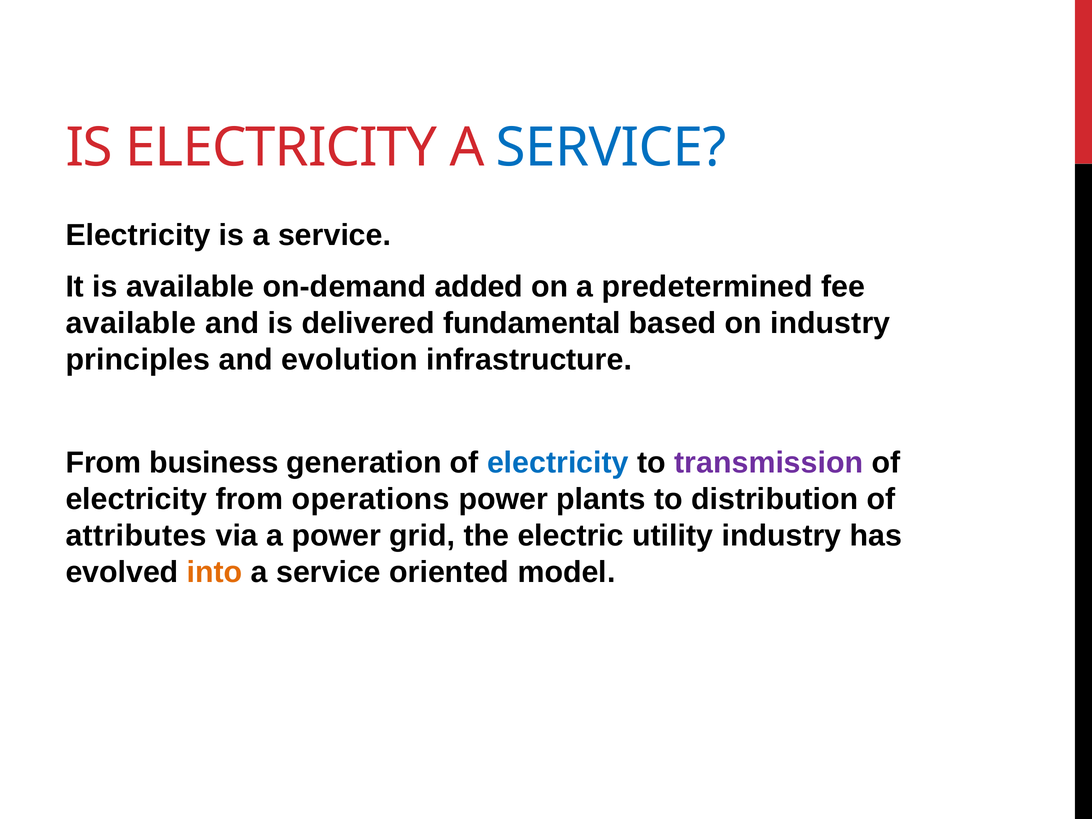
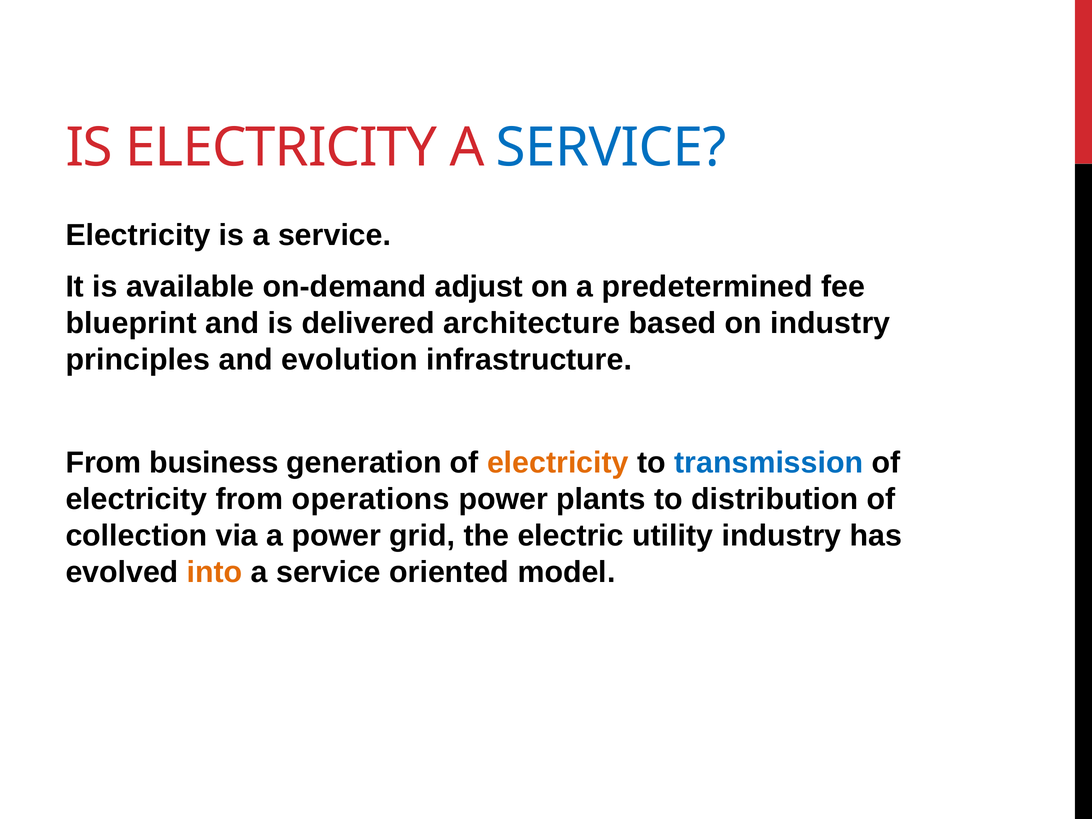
added: added -> adjust
available at (131, 323): available -> blueprint
fundamental: fundamental -> architecture
electricity at (558, 463) colour: blue -> orange
transmission colour: purple -> blue
attributes: attributes -> collection
